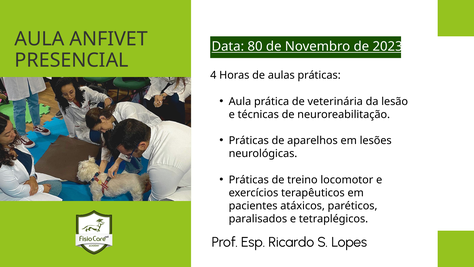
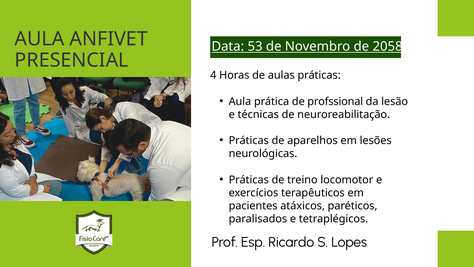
80: 80 -> 53
2023: 2023 -> 2058
veterinária: veterinária -> profssional
